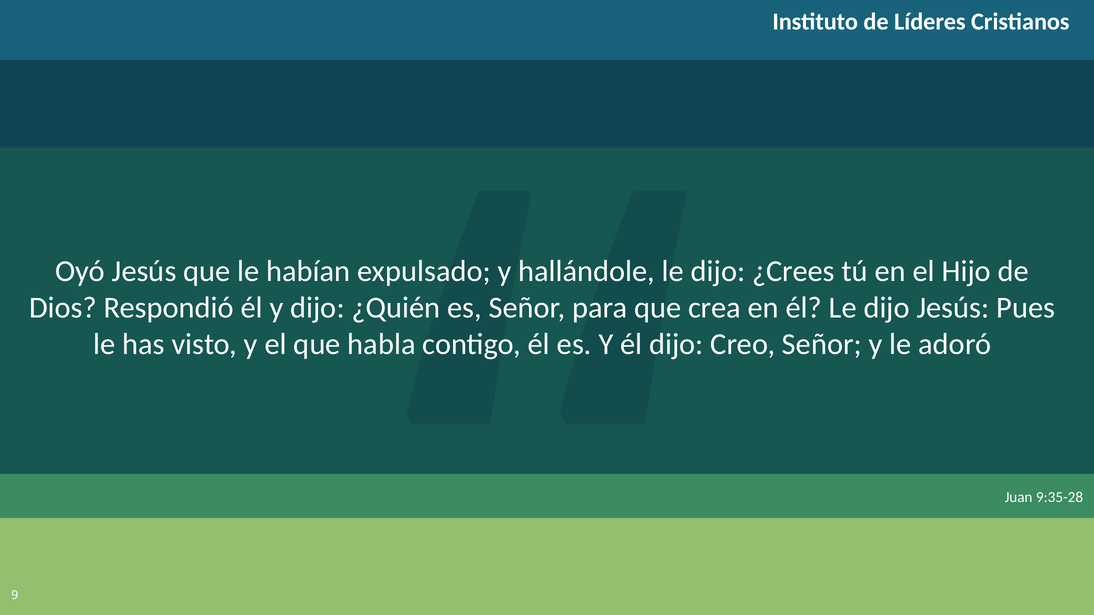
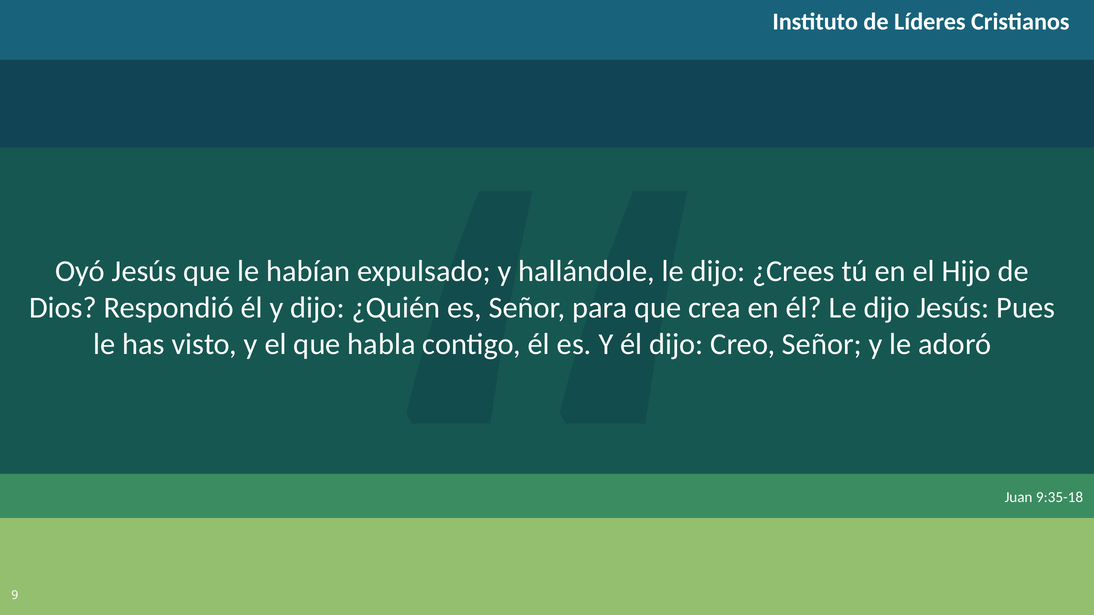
9:35-28: 9:35-28 -> 9:35-18
